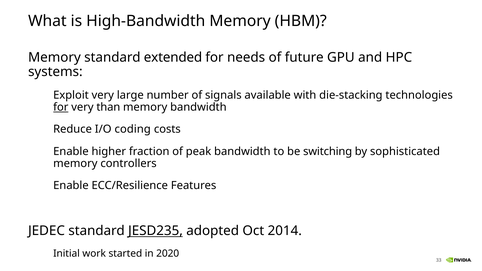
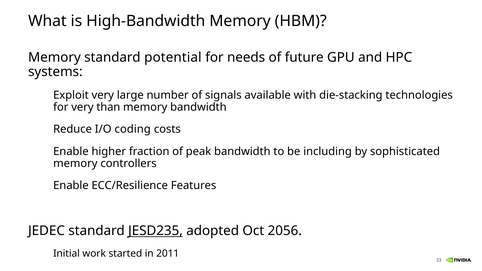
extended: extended -> potential
for at (61, 107) underline: present -> none
switching: switching -> including
2014: 2014 -> 2056
2020: 2020 -> 2011
